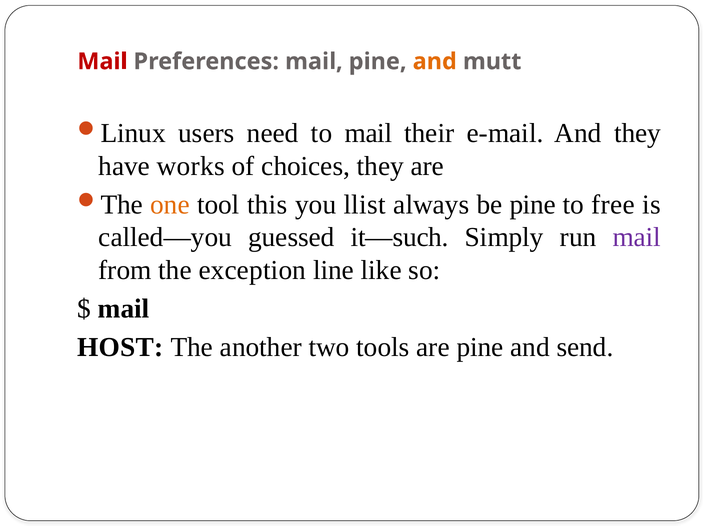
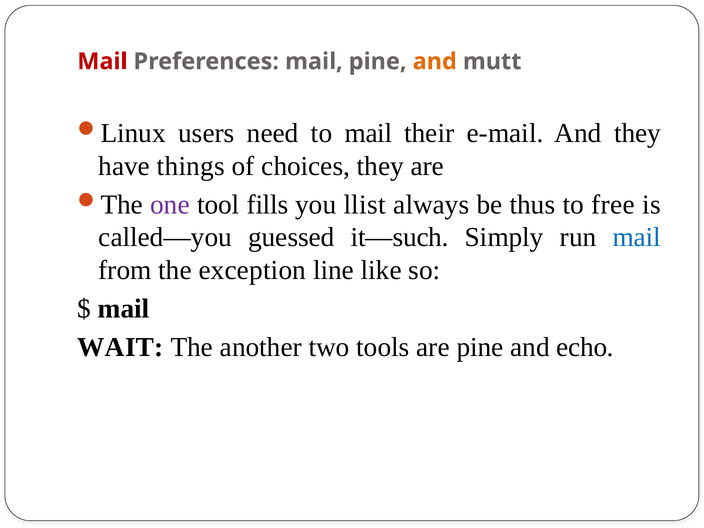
works: works -> things
one colour: orange -> purple
this: this -> fills
be pine: pine -> thus
mail at (637, 237) colour: purple -> blue
HOST: HOST -> WAIT
send: send -> echo
